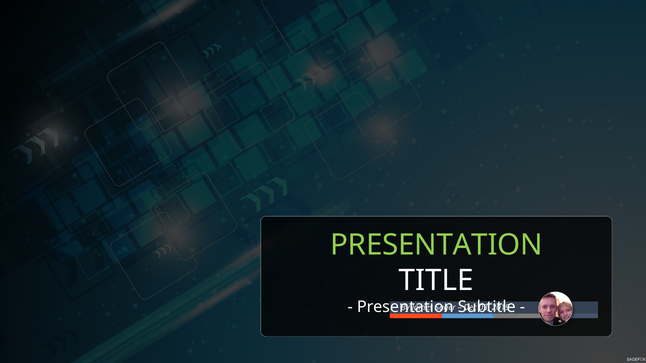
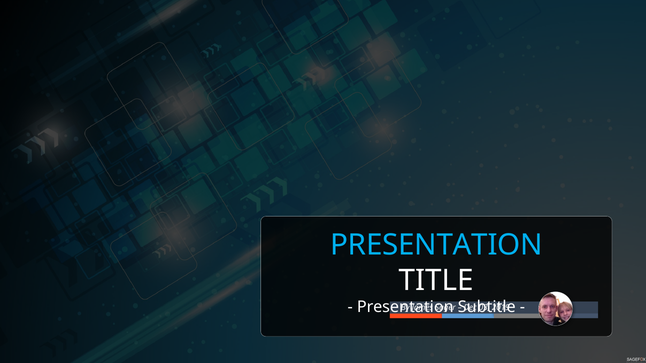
PRESENTATION at (436, 245) colour: light green -> light blue
